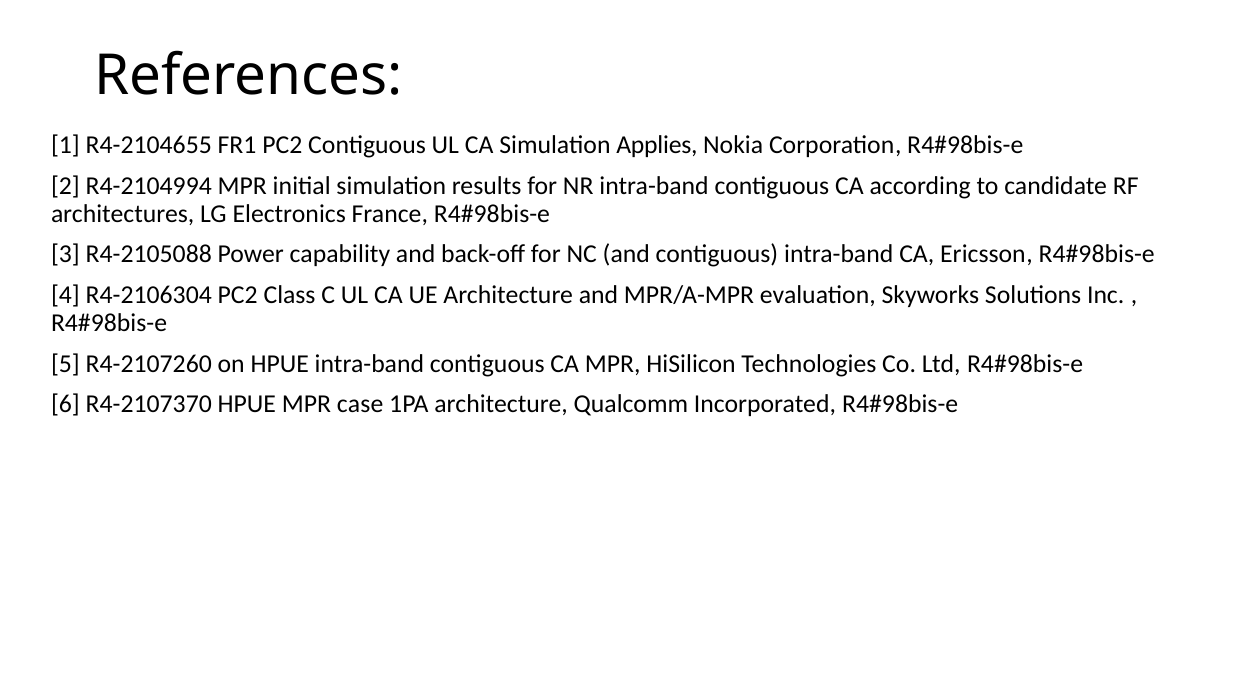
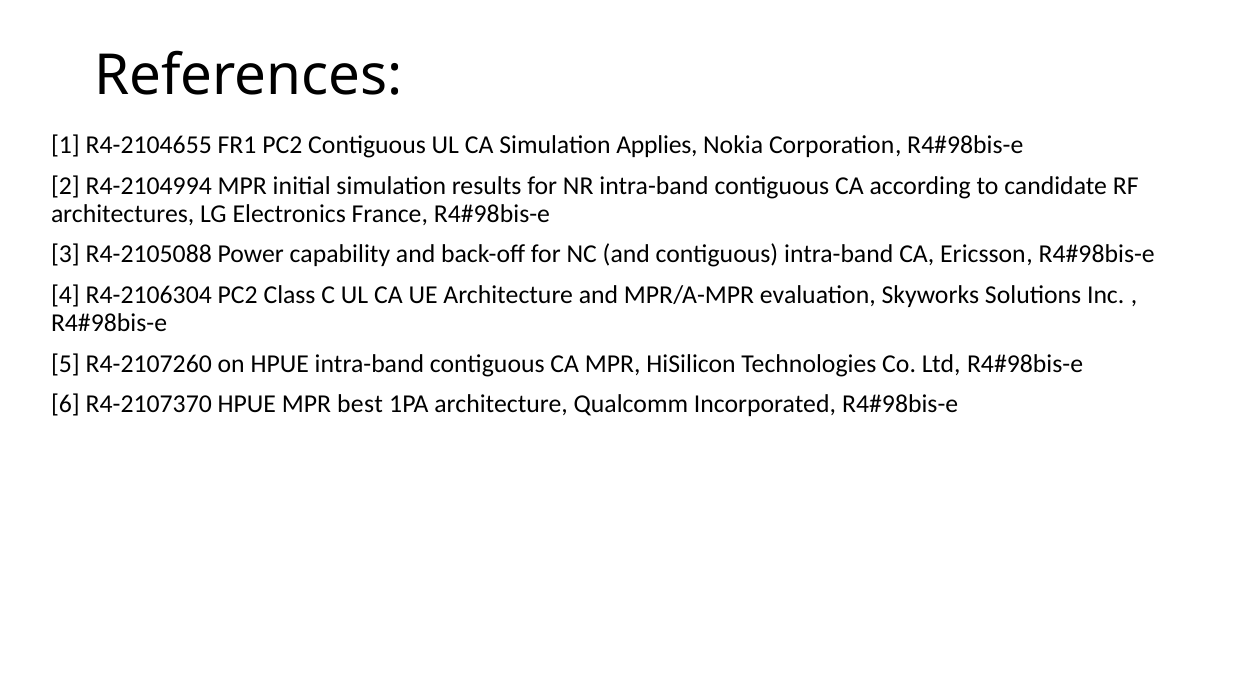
case: case -> best
